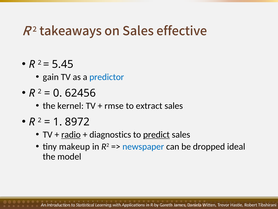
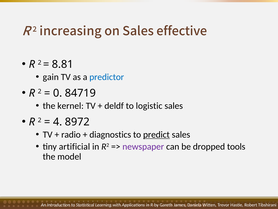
takeaways: takeaways -> increasing
5.45: 5.45 -> 8.81
62456: 62456 -> 84719
rmse: rmse -> deldf
extract: extract -> logistic
1: 1 -> 4
radio underline: present -> none
makeup: makeup -> artificial
newspaper colour: blue -> purple
ideal: ideal -> tools
